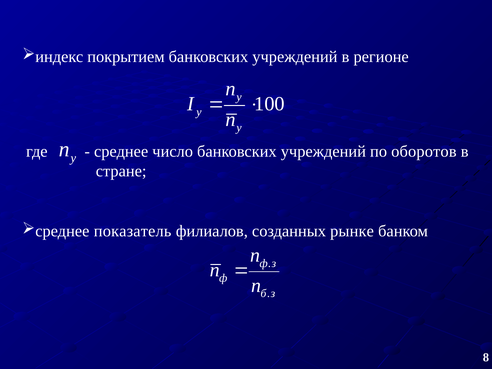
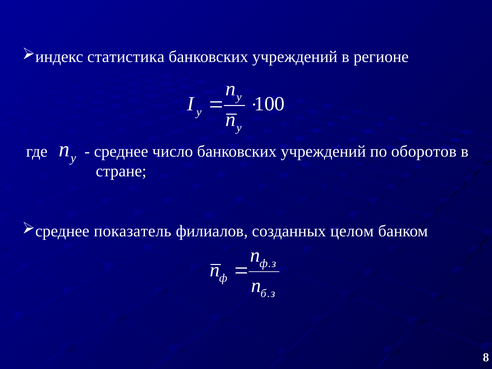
покрытием: покрытием -> статистика
рынке: рынке -> целом
